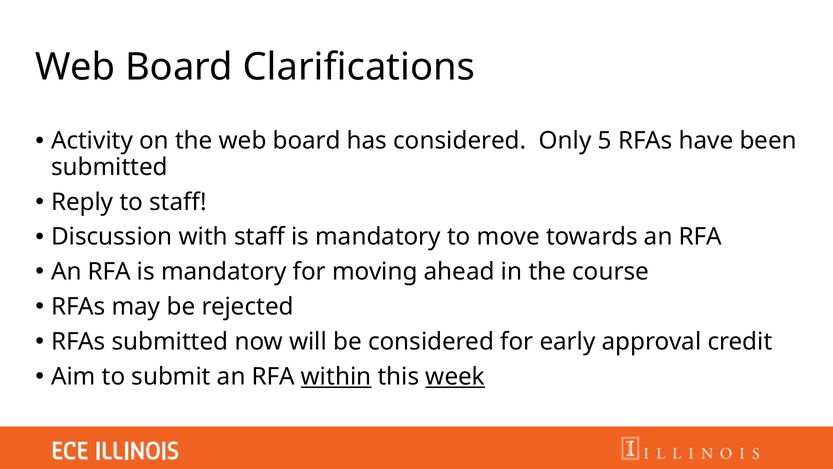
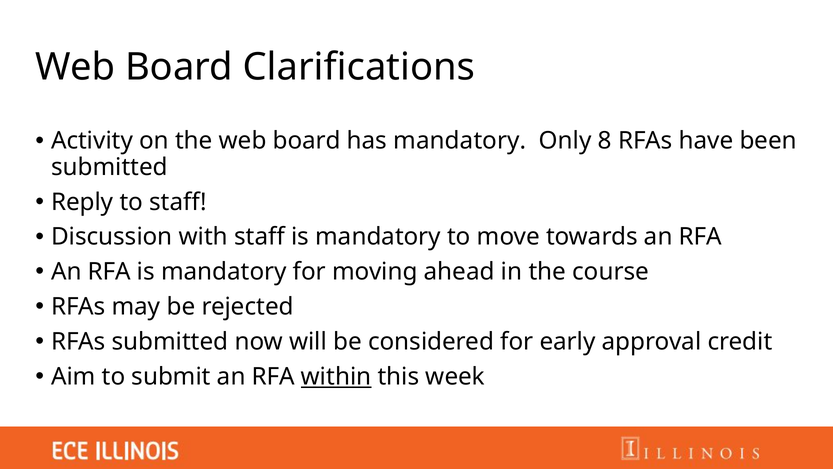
has considered: considered -> mandatory
5: 5 -> 8
week underline: present -> none
